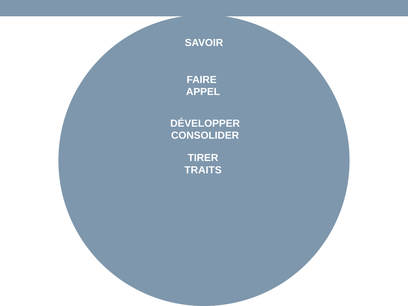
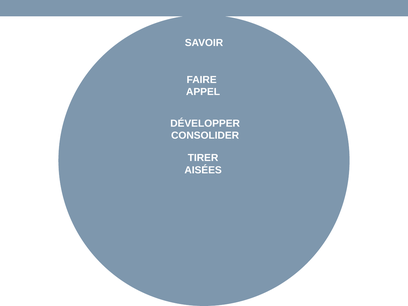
TRAITS: TRAITS -> AISÉES
